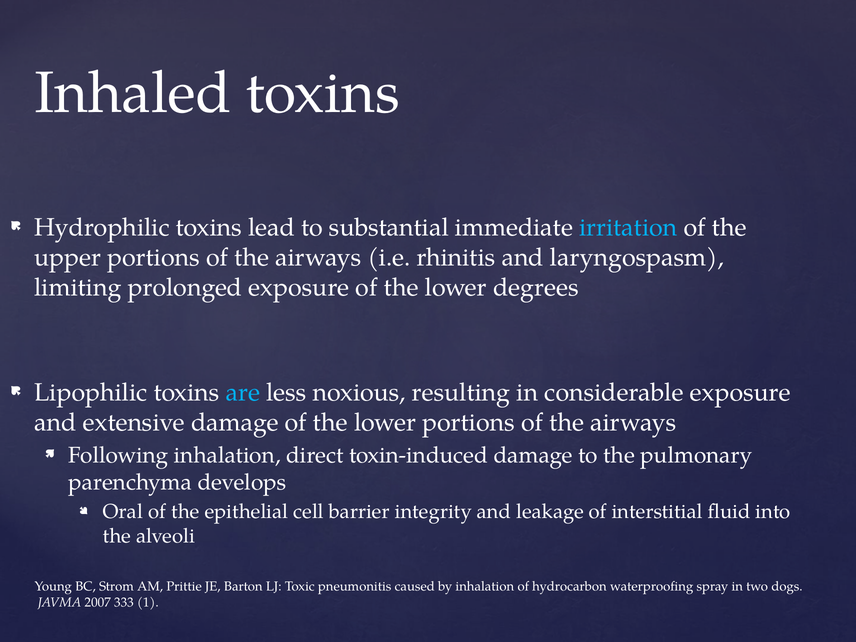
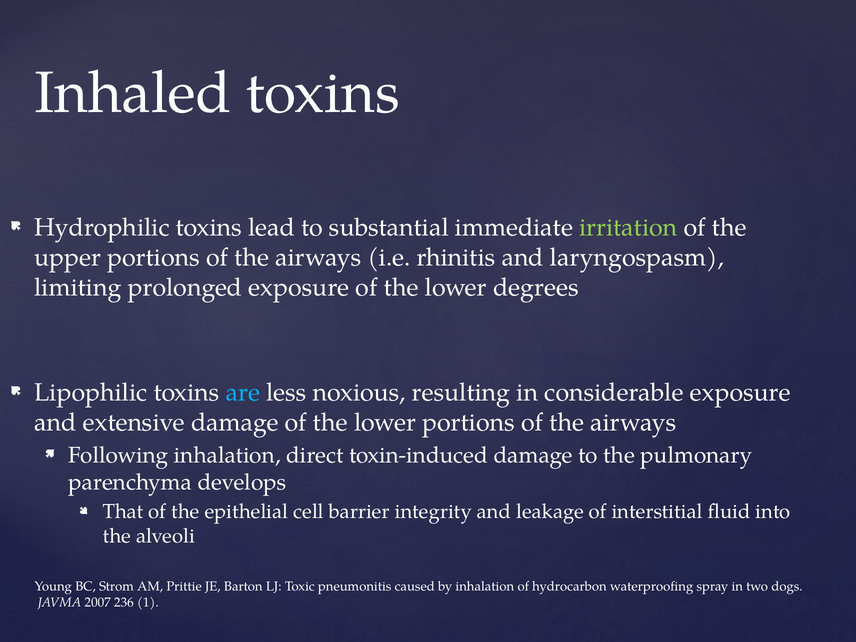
irritation colour: light blue -> light green
Oral: Oral -> That
333: 333 -> 236
